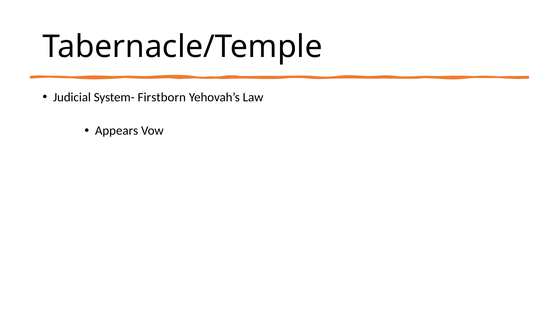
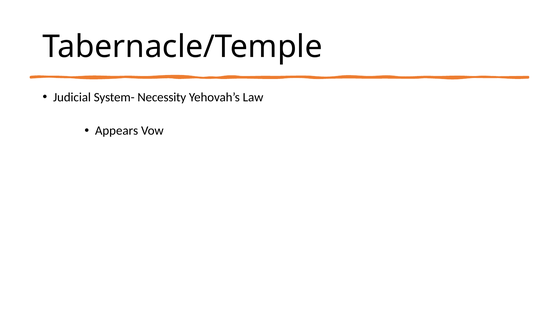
Firstborn: Firstborn -> Necessity
